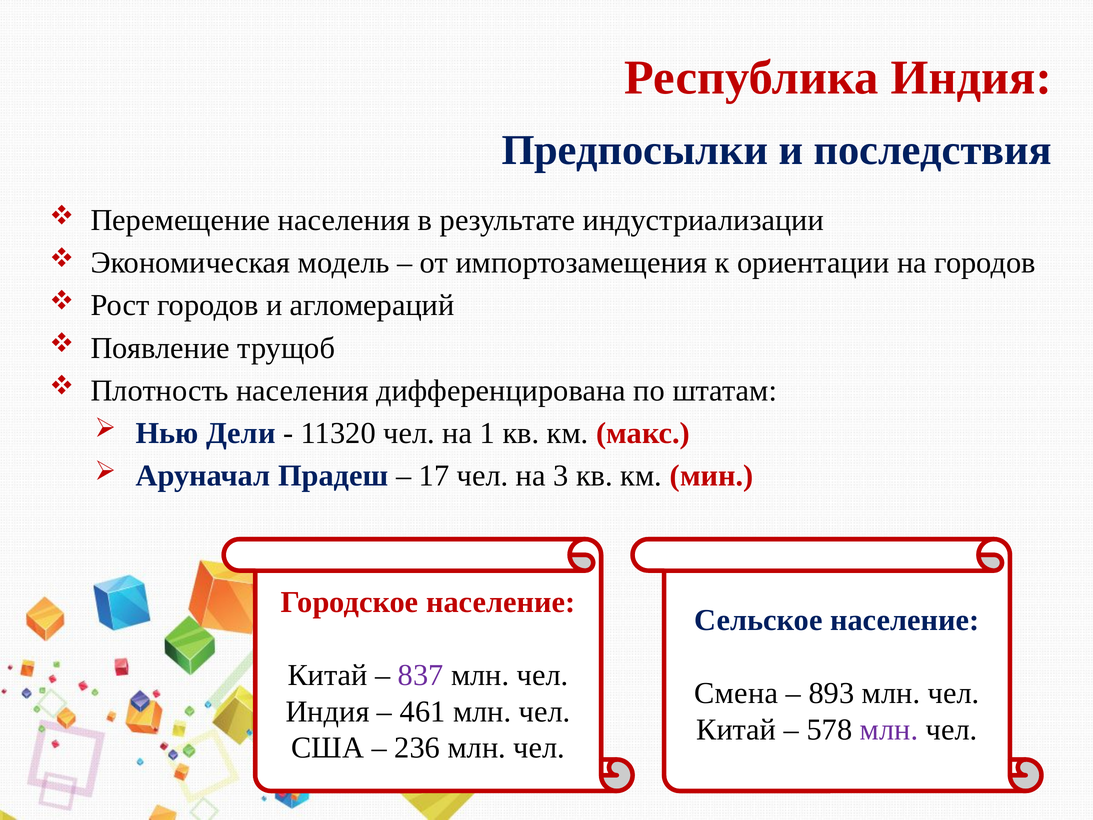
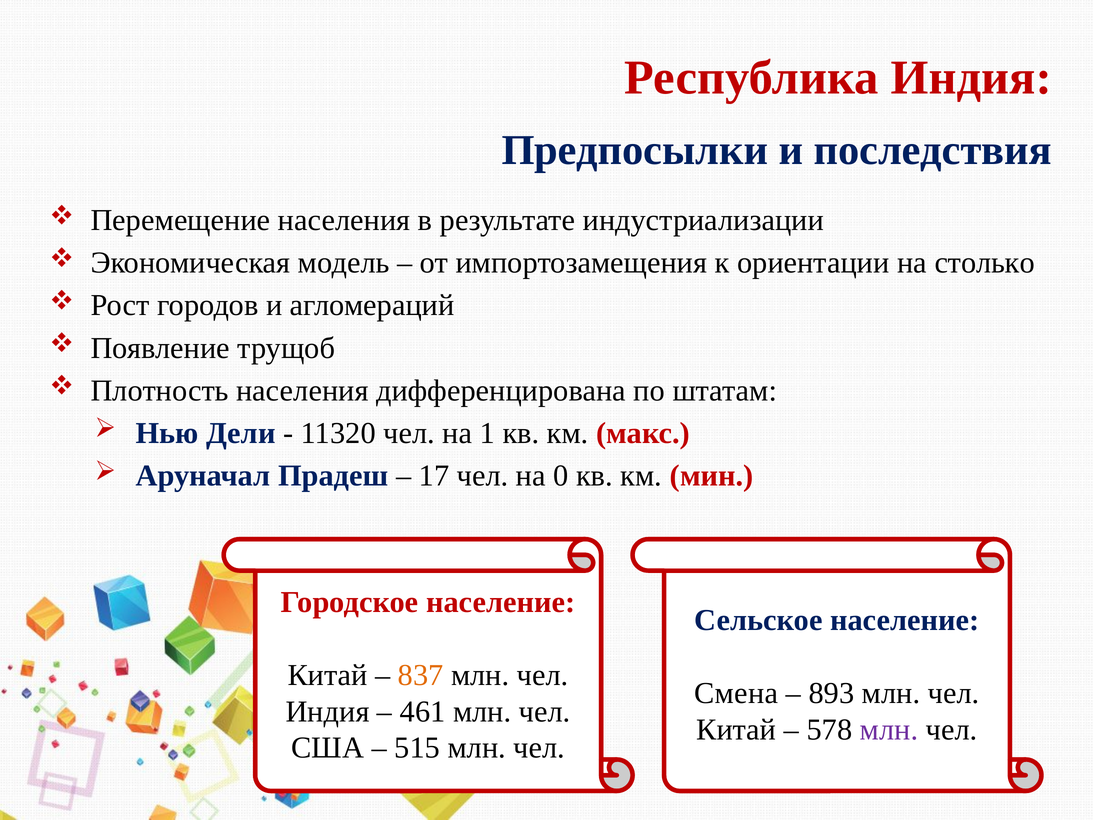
на городов: городов -> столько
3: 3 -> 0
837 colour: purple -> orange
236: 236 -> 515
